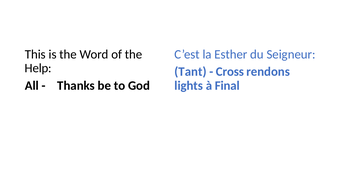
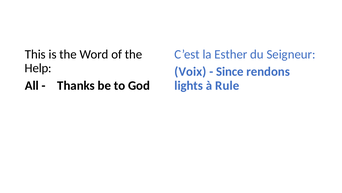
Tant: Tant -> Voix
Cross: Cross -> Since
Final: Final -> Rule
